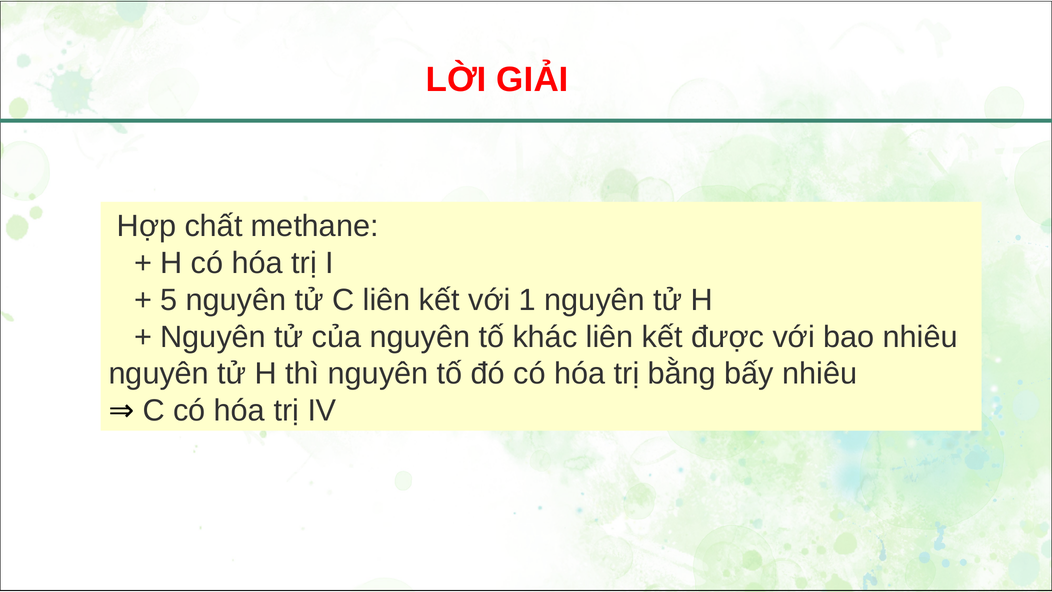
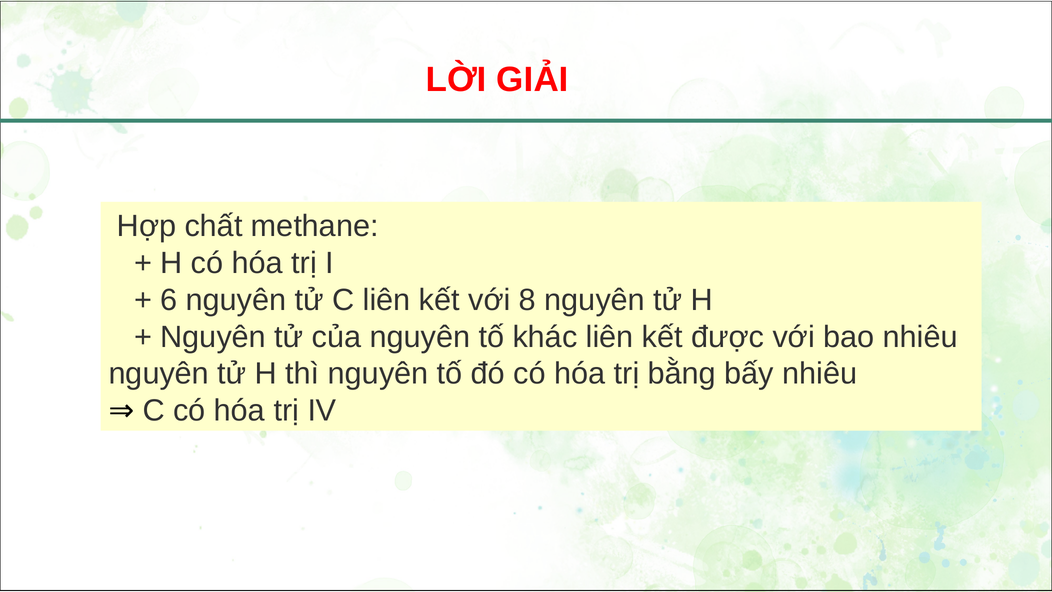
5: 5 -> 6
1: 1 -> 8
